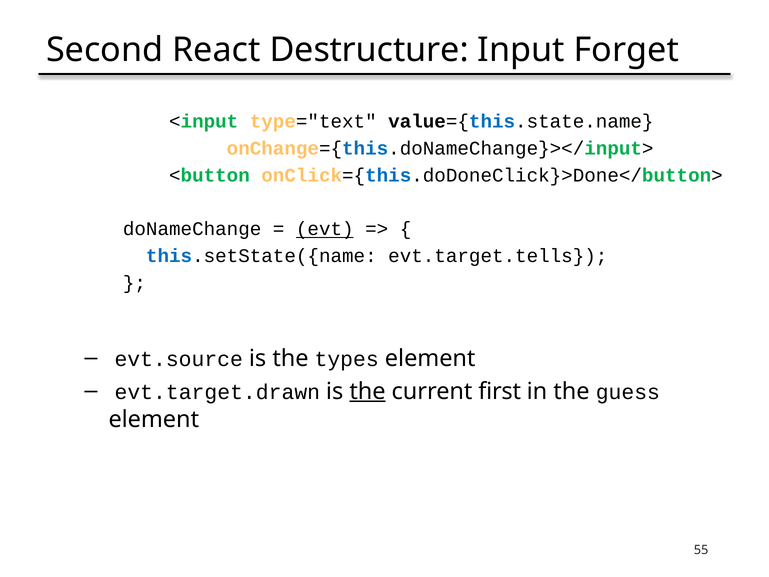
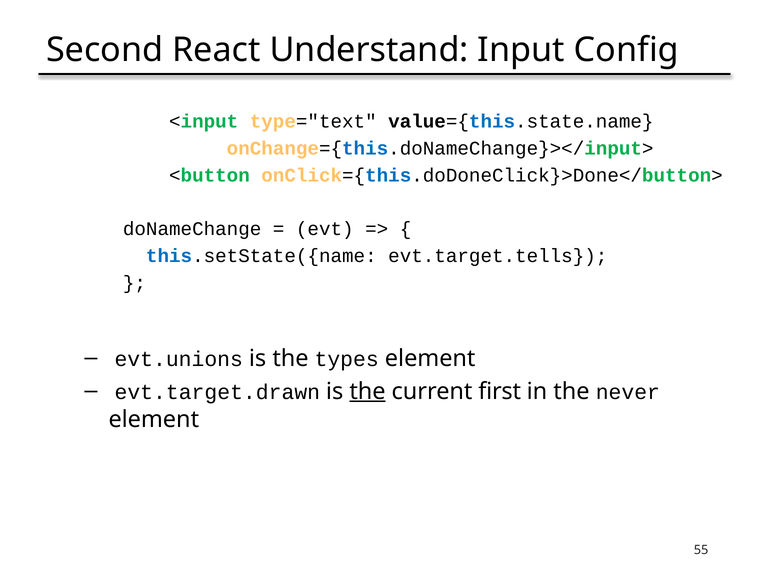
Destructure: Destructure -> Understand
Forget: Forget -> Config
evt underline: present -> none
evt.source: evt.source -> evt.unions
guess: guess -> never
